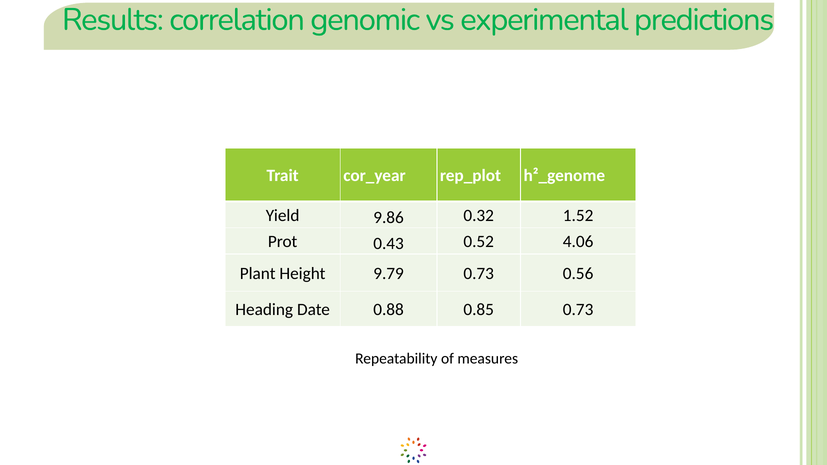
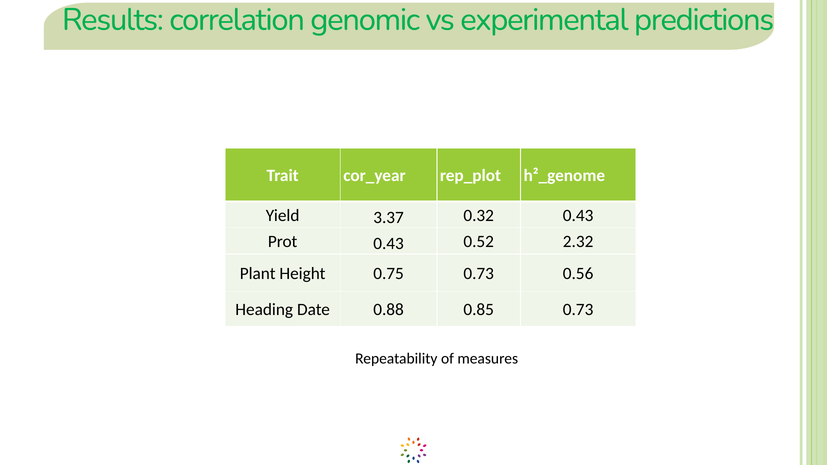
9.86: 9.86 -> 3.37
0.32 1.52: 1.52 -> 0.43
4.06: 4.06 -> 2.32
9.79: 9.79 -> 0.75
